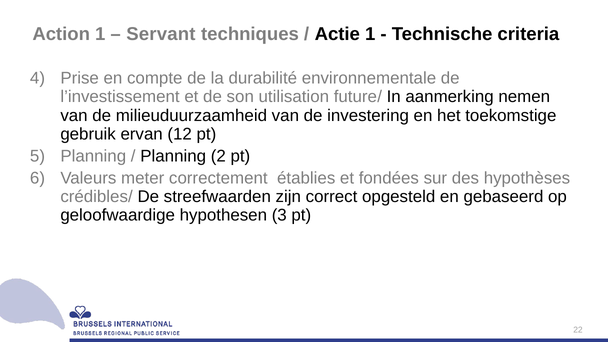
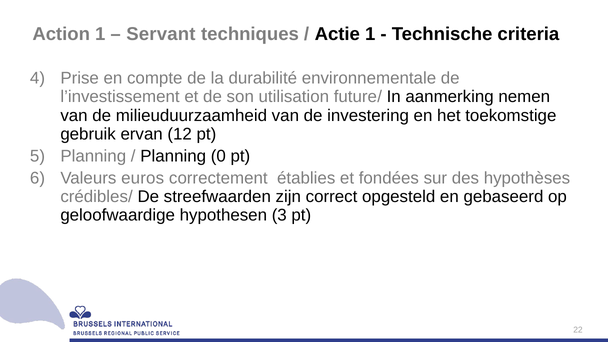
2: 2 -> 0
meter: meter -> euros
